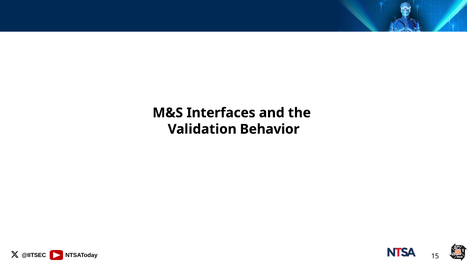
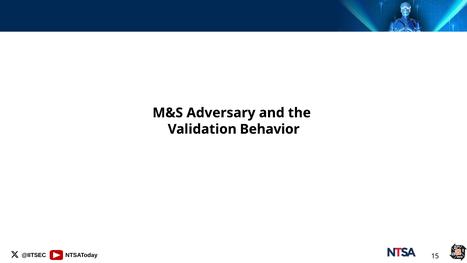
Interfaces: Interfaces -> Adversary
